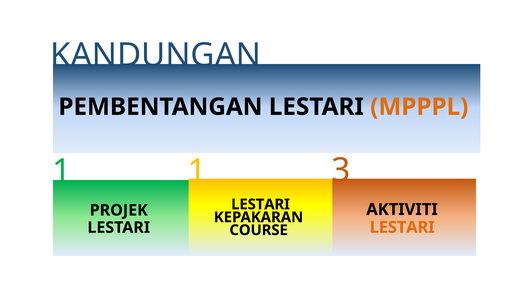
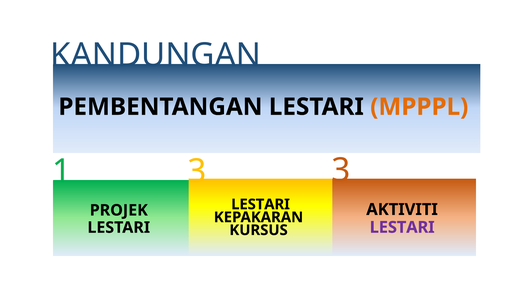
1 1: 1 -> 3
LESTARI at (402, 227) colour: orange -> purple
COURSE: COURSE -> KURSUS
